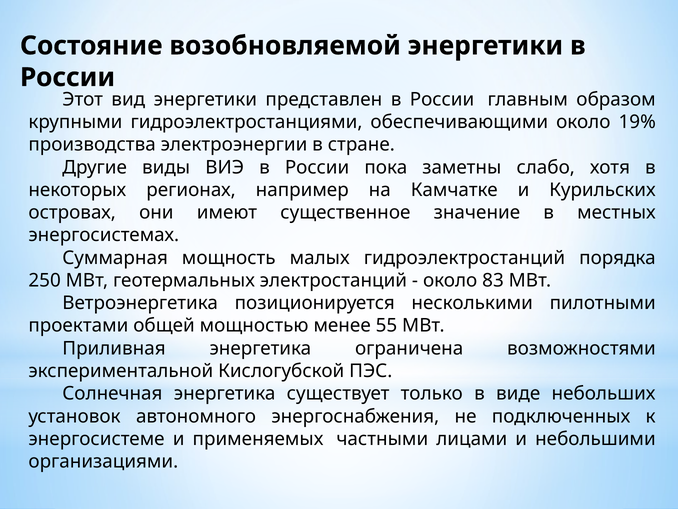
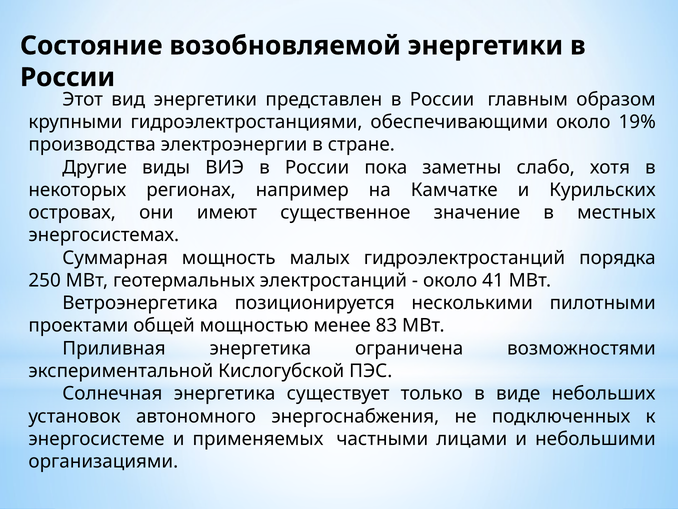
83: 83 -> 41
55: 55 -> 83
